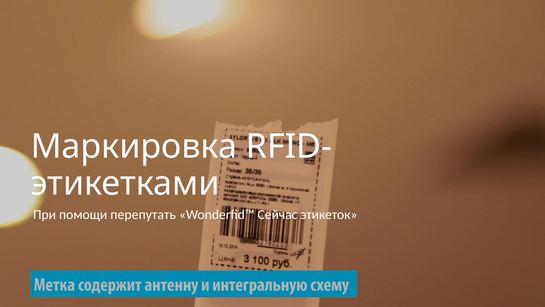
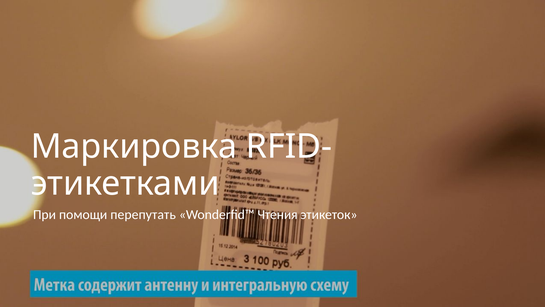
Сейчас: Сейчас -> Чтения
